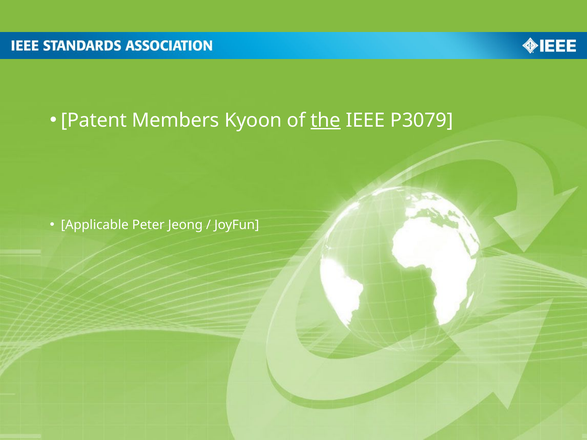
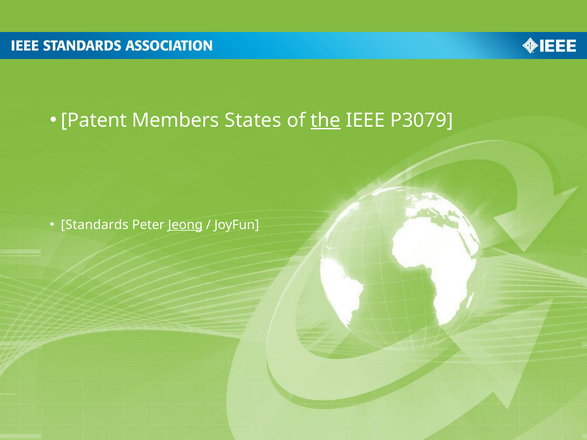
Kyoon: Kyoon -> States
Applicable: Applicable -> Standards
Jeong underline: none -> present
